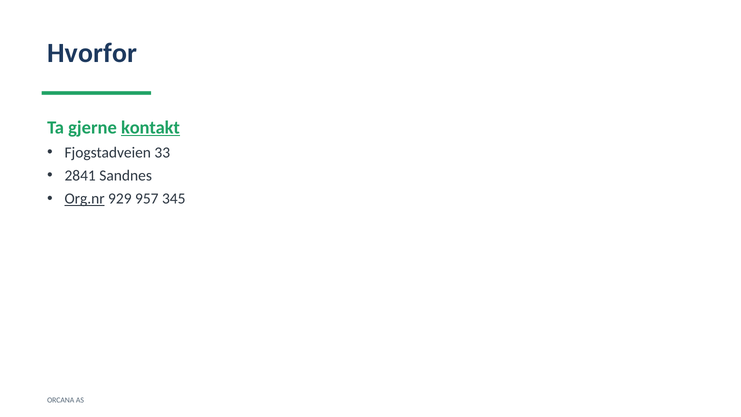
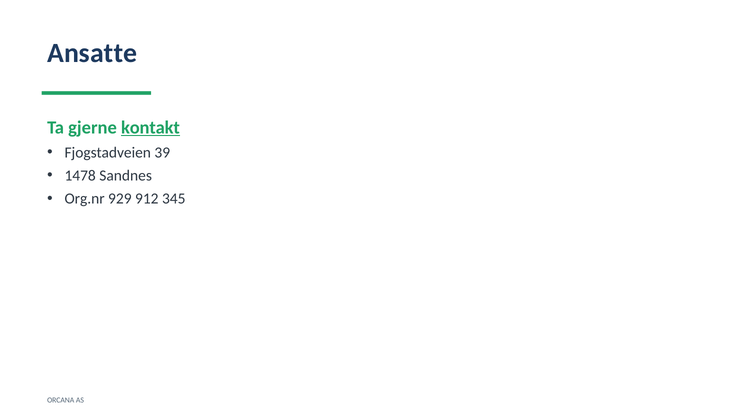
Hvorfor: Hvorfor -> Ansatte
33: 33 -> 39
2841: 2841 -> 1478
Org.nr underline: present -> none
957: 957 -> 912
